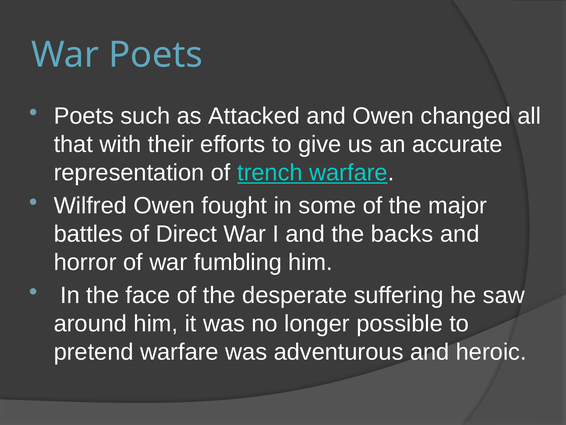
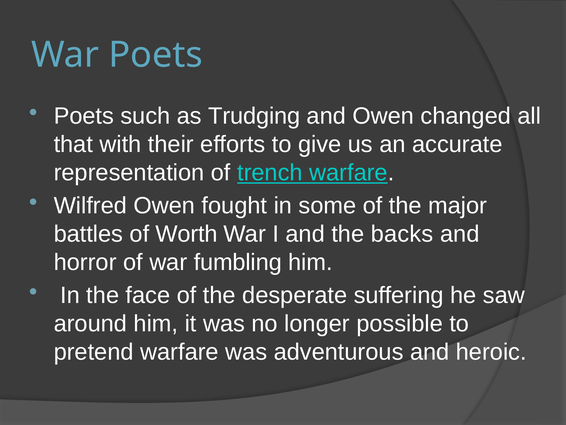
Attacked: Attacked -> Trudging
Direct: Direct -> Worth
